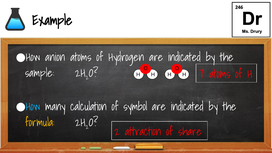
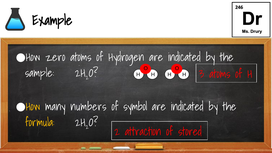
anion: anion -> zero
7: 7 -> 3
How at (33, 107) colour: light blue -> yellow
calculation: calculation -> numbers
share: share -> stored
